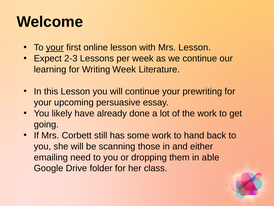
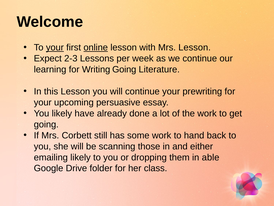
online underline: none -> present
Writing Week: Week -> Going
emailing need: need -> likely
